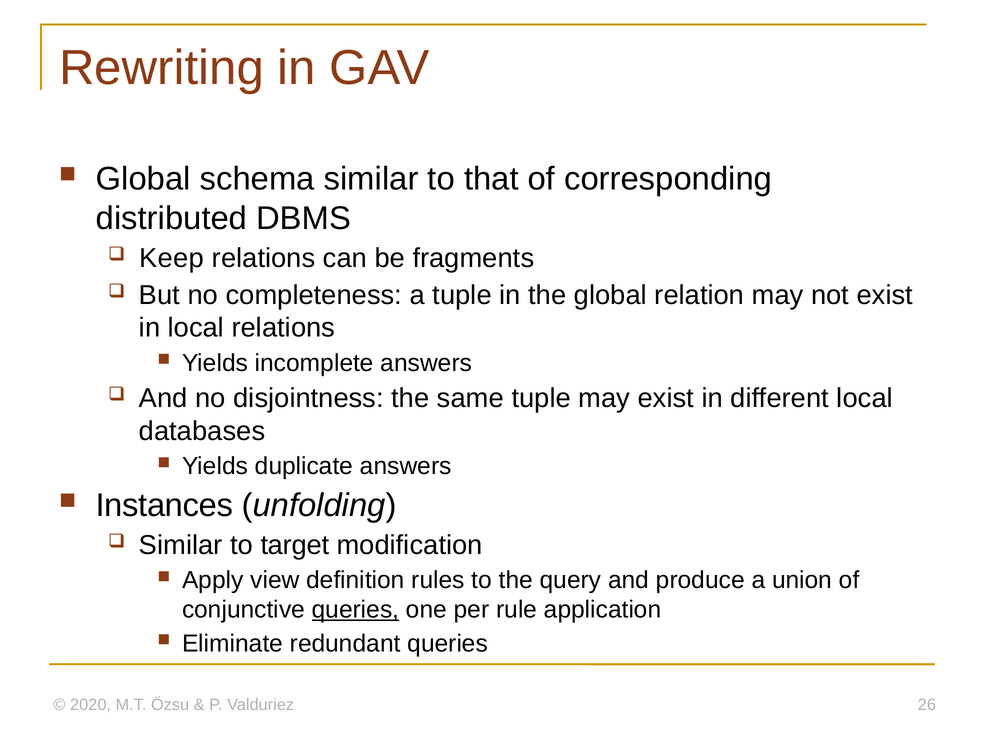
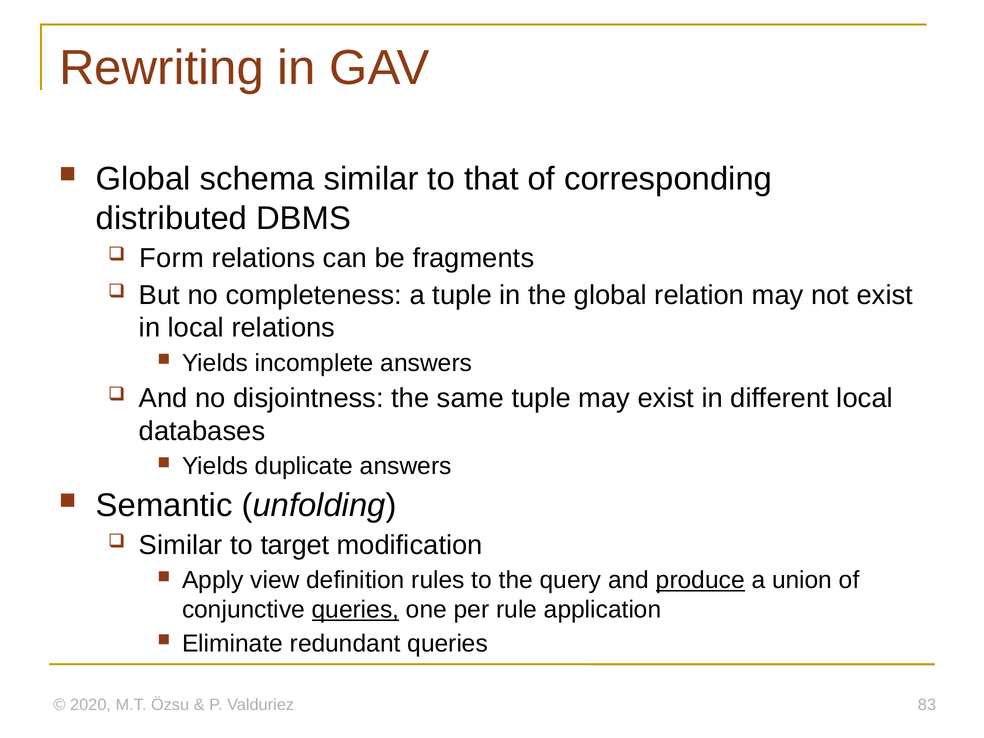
Keep: Keep -> Form
Instances: Instances -> Semantic
produce underline: none -> present
26: 26 -> 83
